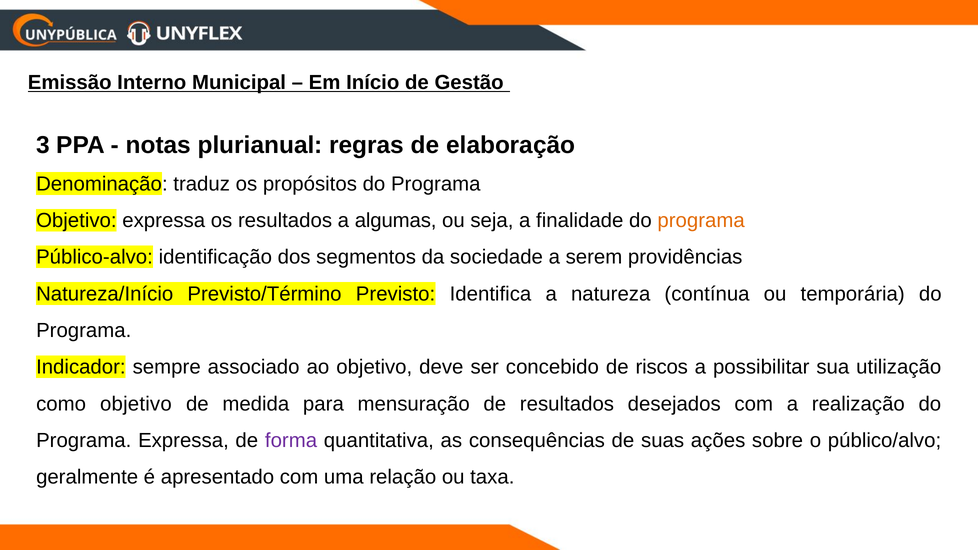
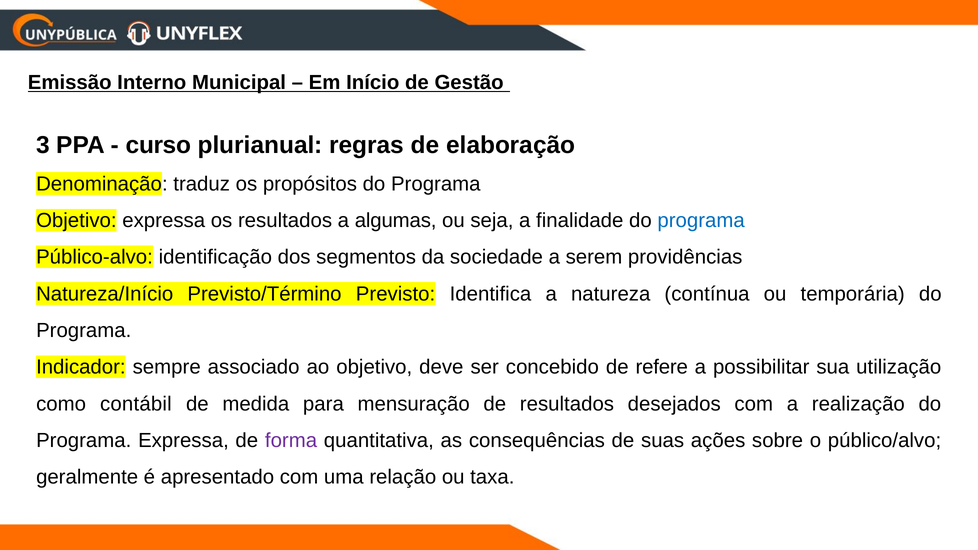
notas: notas -> curso
programa at (701, 221) colour: orange -> blue
riscos: riscos -> refere
como objetivo: objetivo -> contábil
